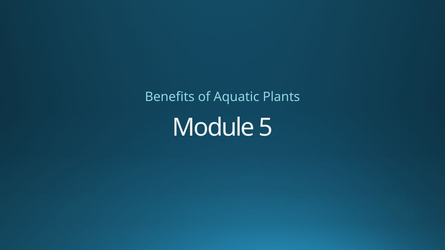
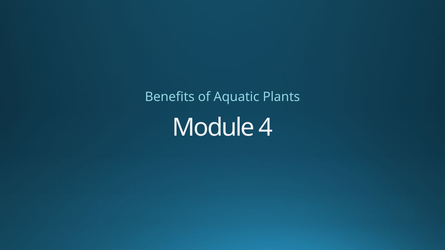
5: 5 -> 4
